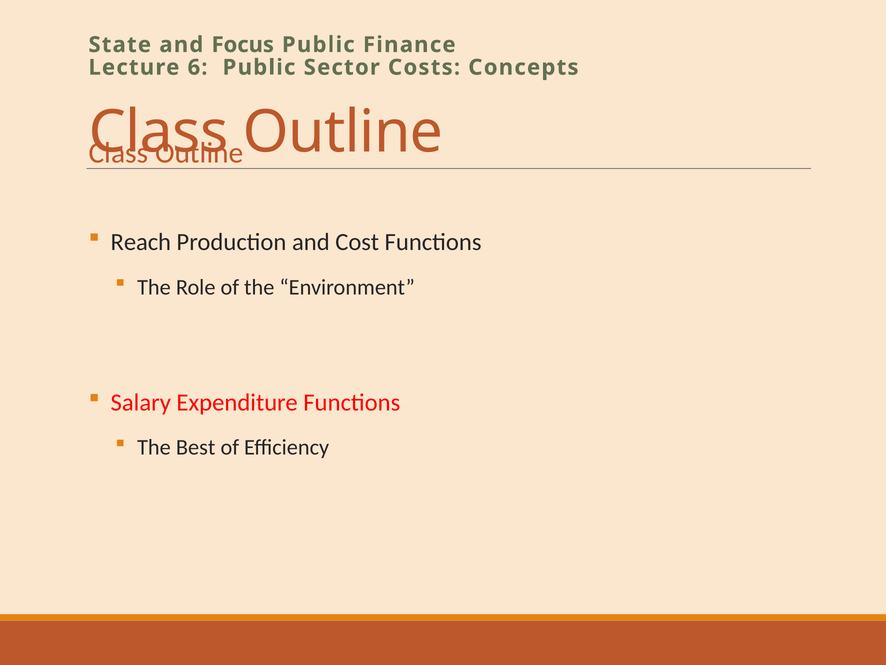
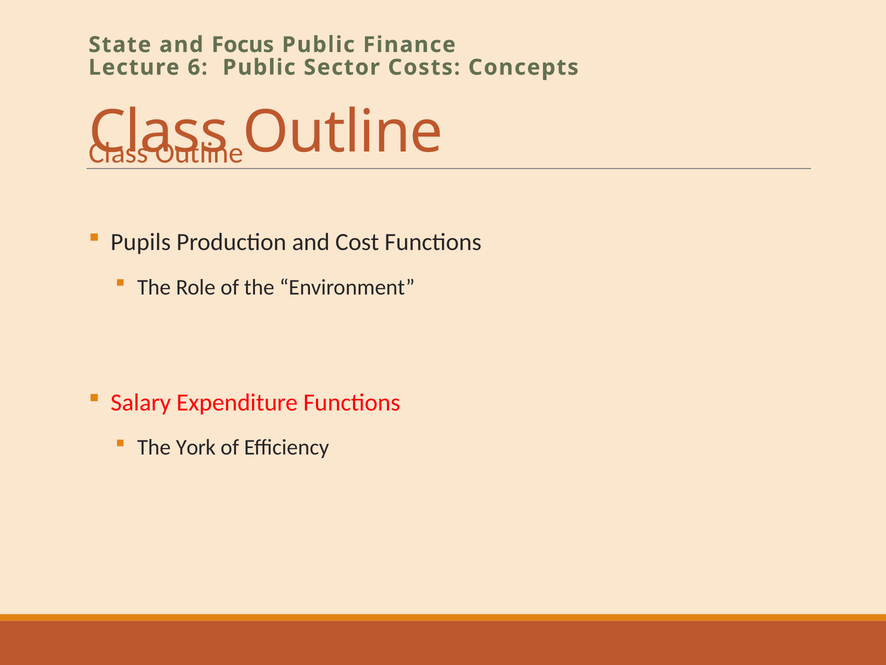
Reach: Reach -> Pupils
Best: Best -> York
